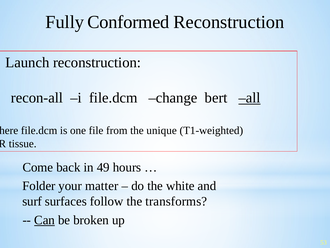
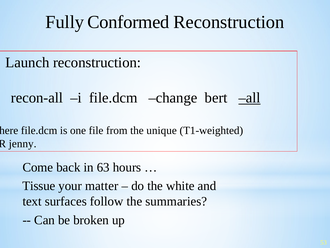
tissue: tissue -> jenny
49: 49 -> 63
Folder: Folder -> Tissue
surf: surf -> text
transforms: transforms -> summaries
Can underline: present -> none
